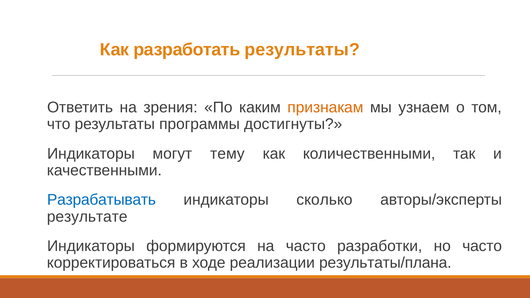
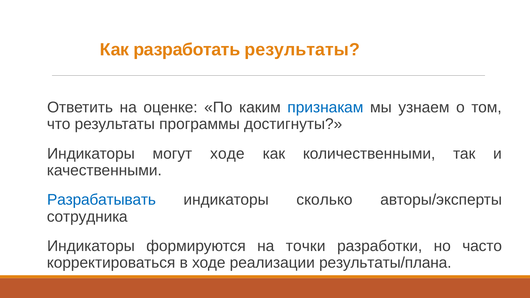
зрения: зрения -> оценке
признакам colour: orange -> blue
могут тему: тему -> ходе
результате: результате -> сотрудника
на часто: часто -> точки
